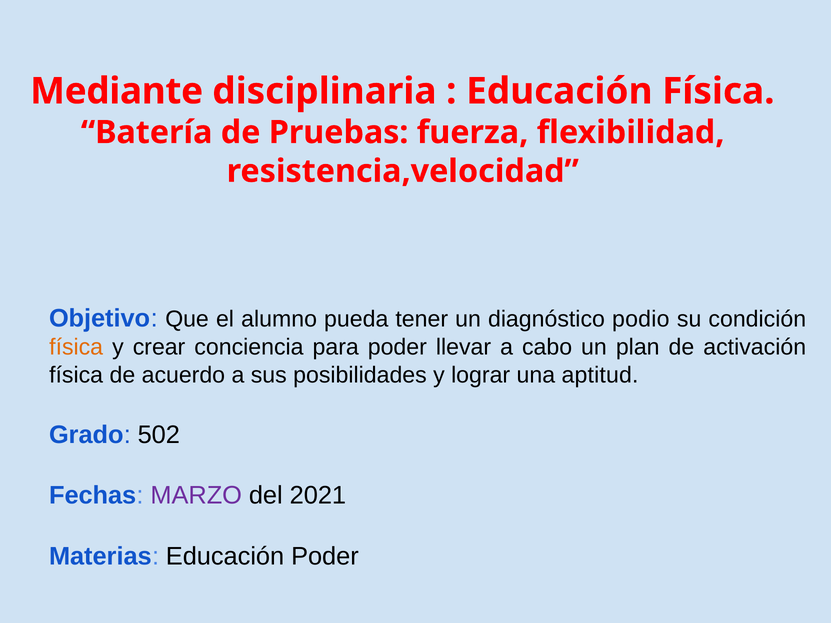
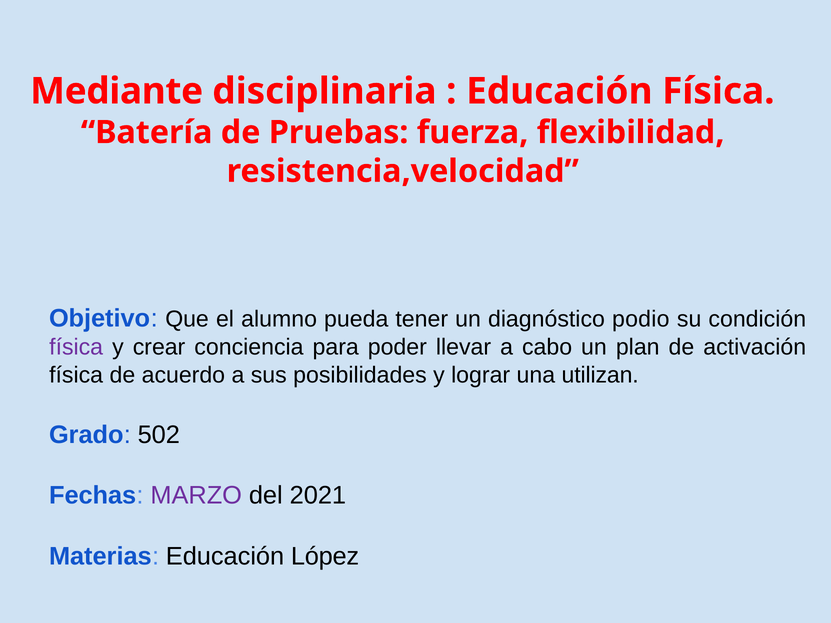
física at (76, 347) colour: orange -> purple
aptitud: aptitud -> utilizan
Educación Poder: Poder -> López
